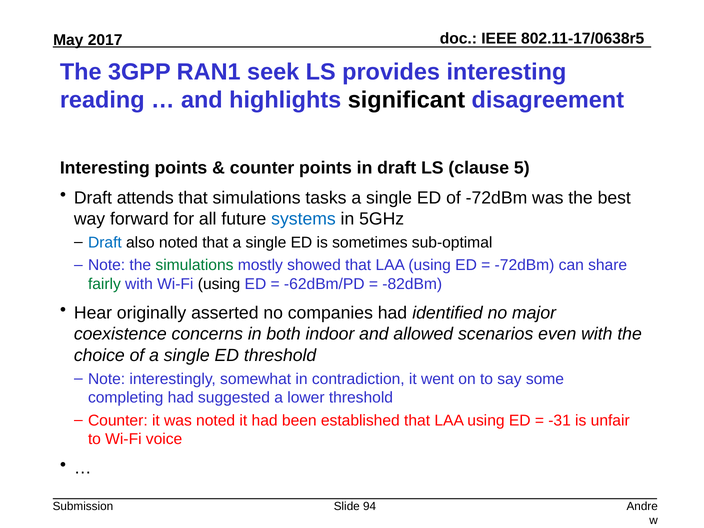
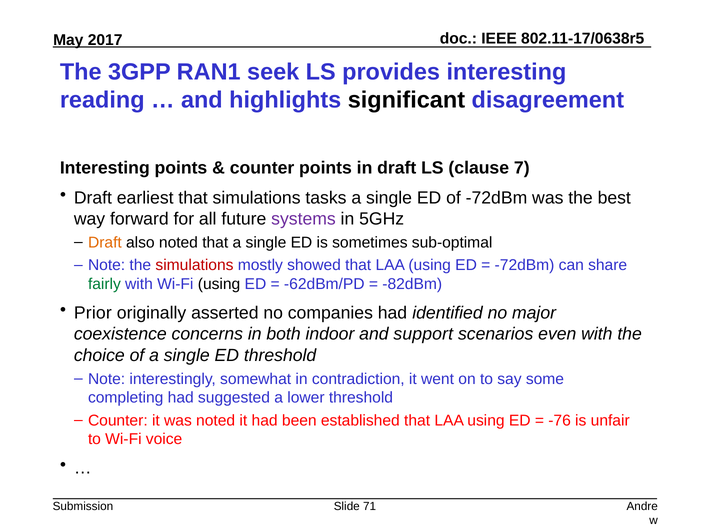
5: 5 -> 7
attends: attends -> earliest
systems colour: blue -> purple
Draft at (105, 243) colour: blue -> orange
simulations at (194, 265) colour: green -> red
Hear: Hear -> Prior
allowed: allowed -> support
-31: -31 -> -76
94: 94 -> 71
